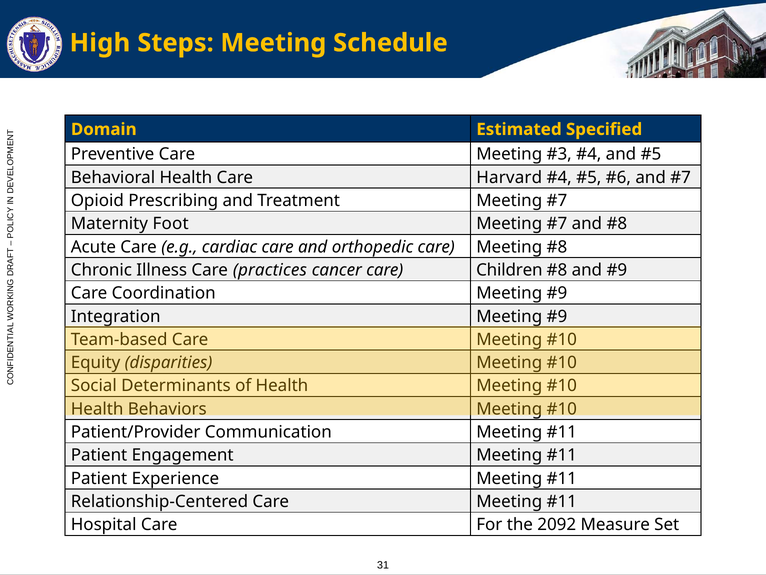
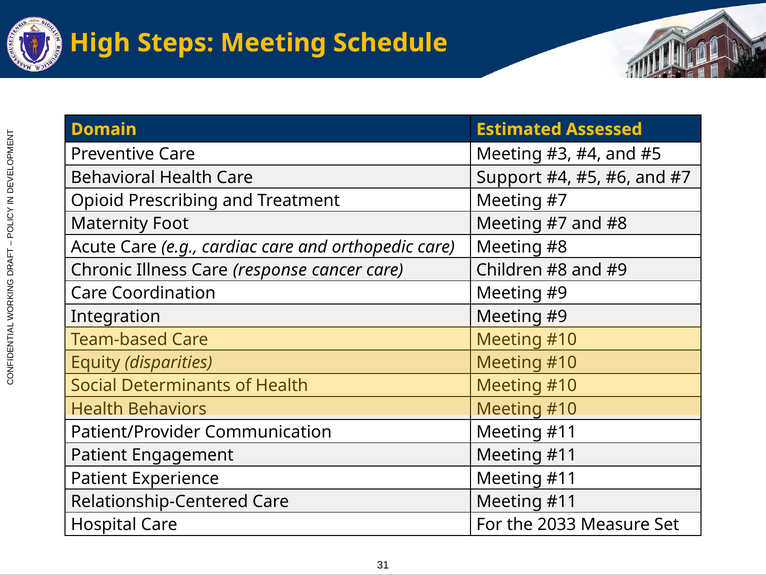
Specified: Specified -> Assessed
Harvard: Harvard -> Support
practices: practices -> response
2092: 2092 -> 2033
